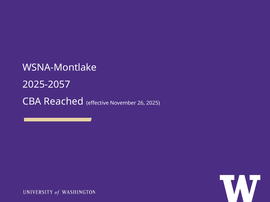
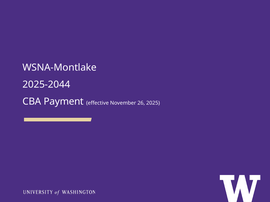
2025-2057: 2025-2057 -> 2025-2044
Reached: Reached -> Payment
